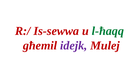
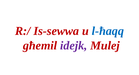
l-ħaqq colour: green -> blue
